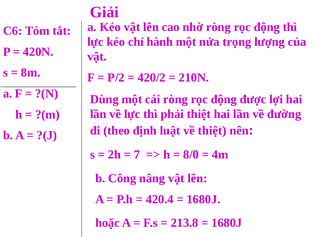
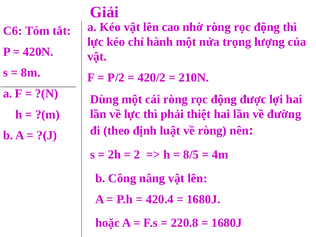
về thiệt: thiệt -> ròng
7: 7 -> 2
8/0: 8/0 -> 8/5
213.8: 213.8 -> 220.8
